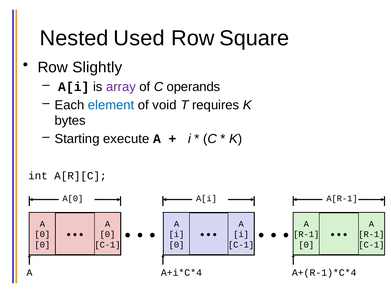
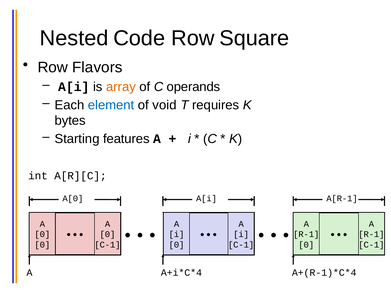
Used: Used -> Code
Slightly: Slightly -> Flavors
array colour: purple -> orange
execute: execute -> features
